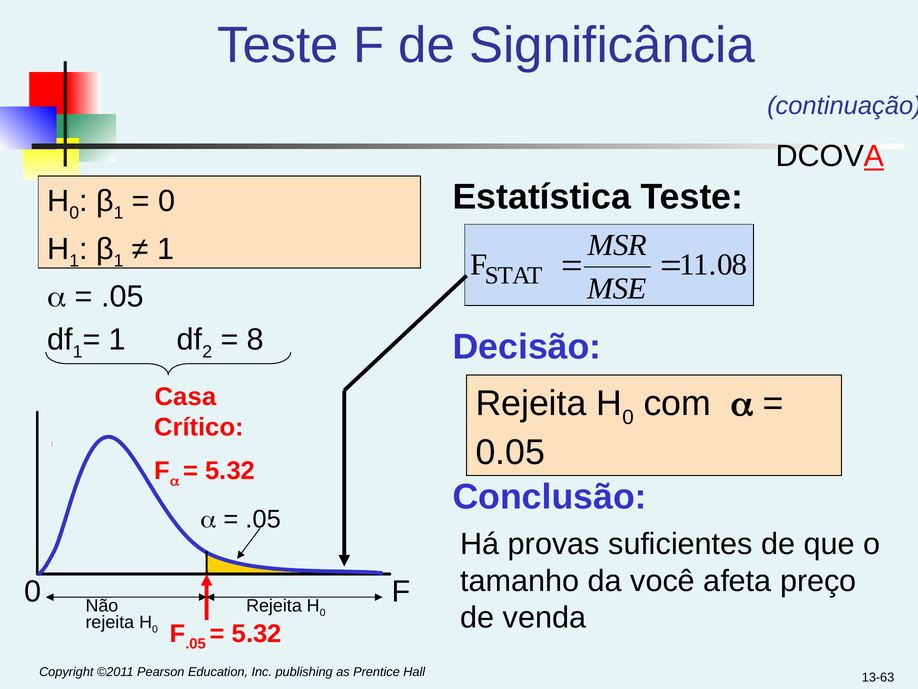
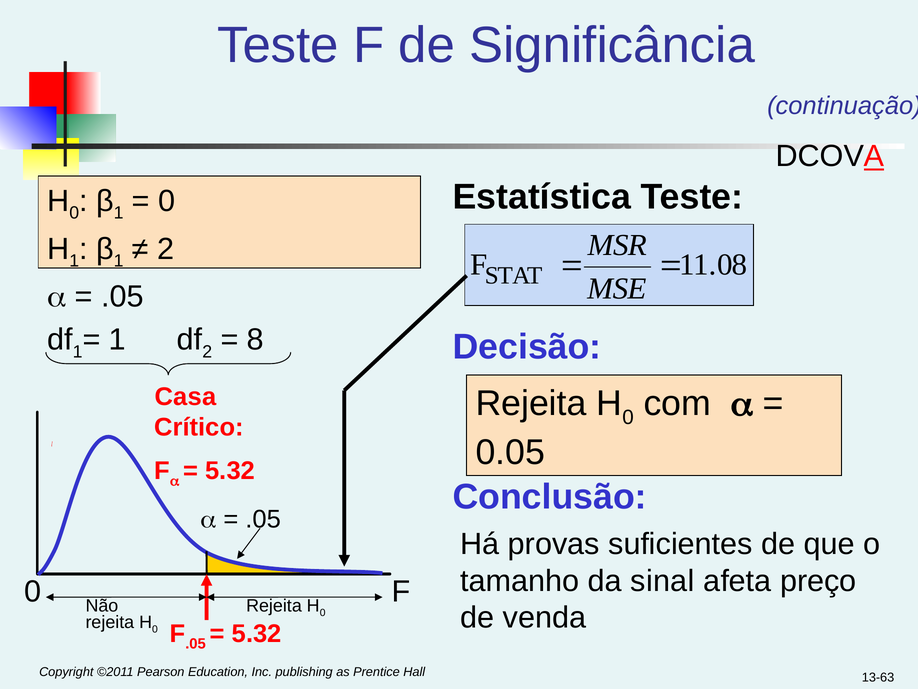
1 at (166, 249): 1 -> 2
você: você -> sinal
